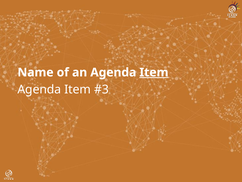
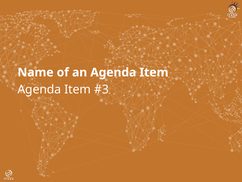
Item at (154, 72) underline: present -> none
